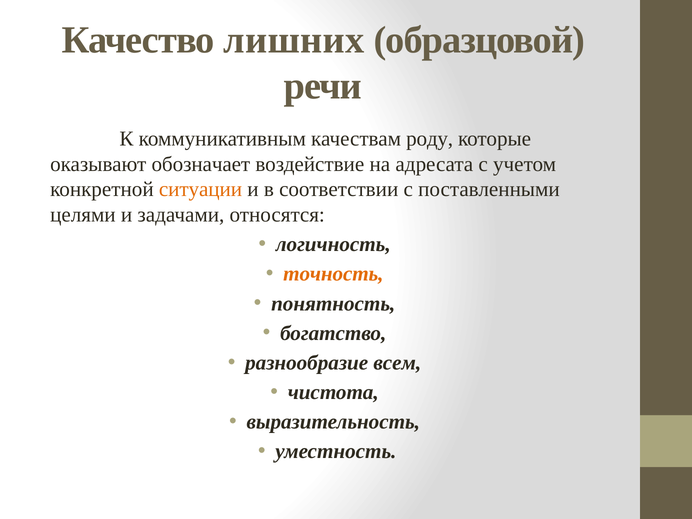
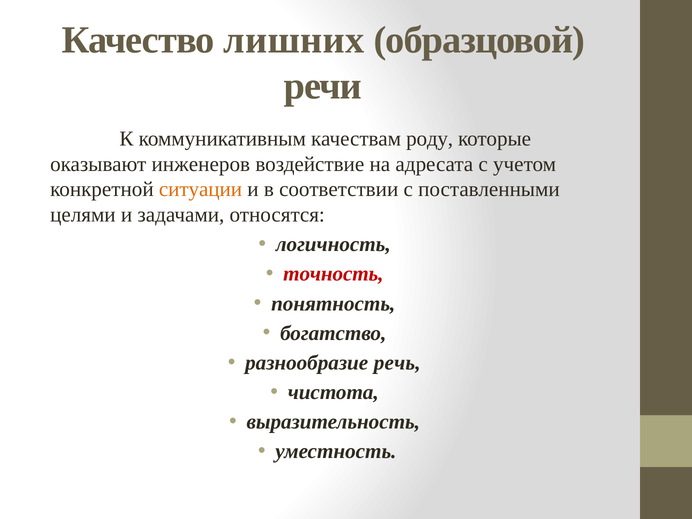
обозначает: обозначает -> инженеров
точность colour: orange -> red
всем: всем -> речь
